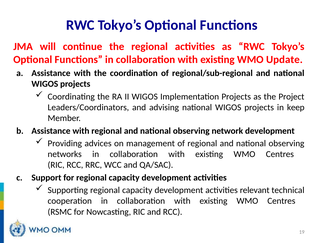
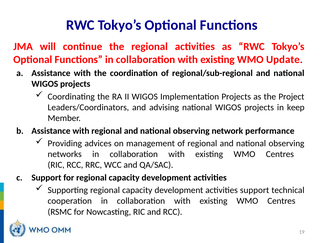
network development: development -> performance
activities relevant: relevant -> support
